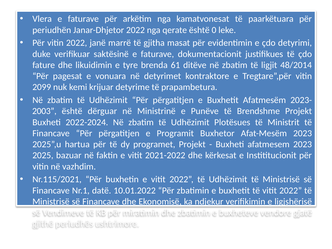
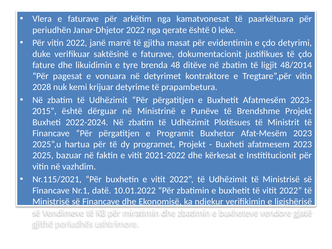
61: 61 -> 48
2099: 2099 -> 2028
2003: 2003 -> 2015
